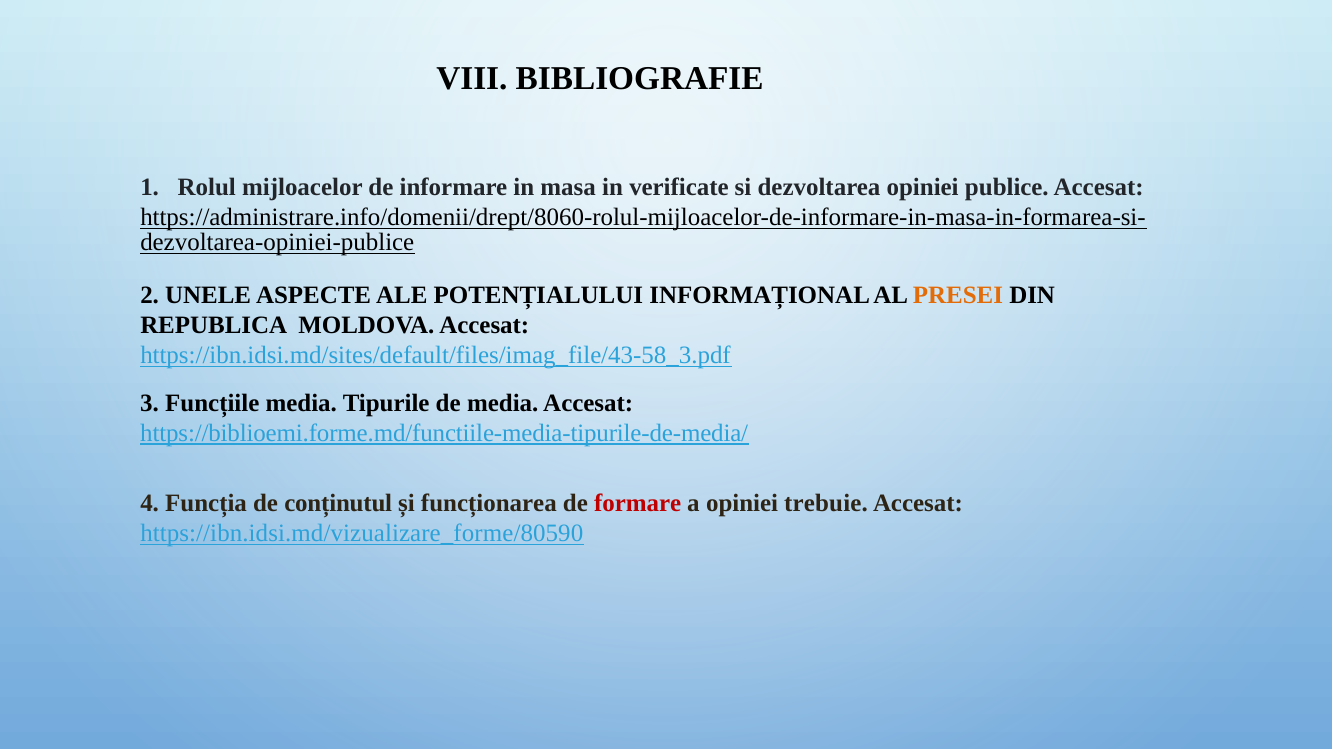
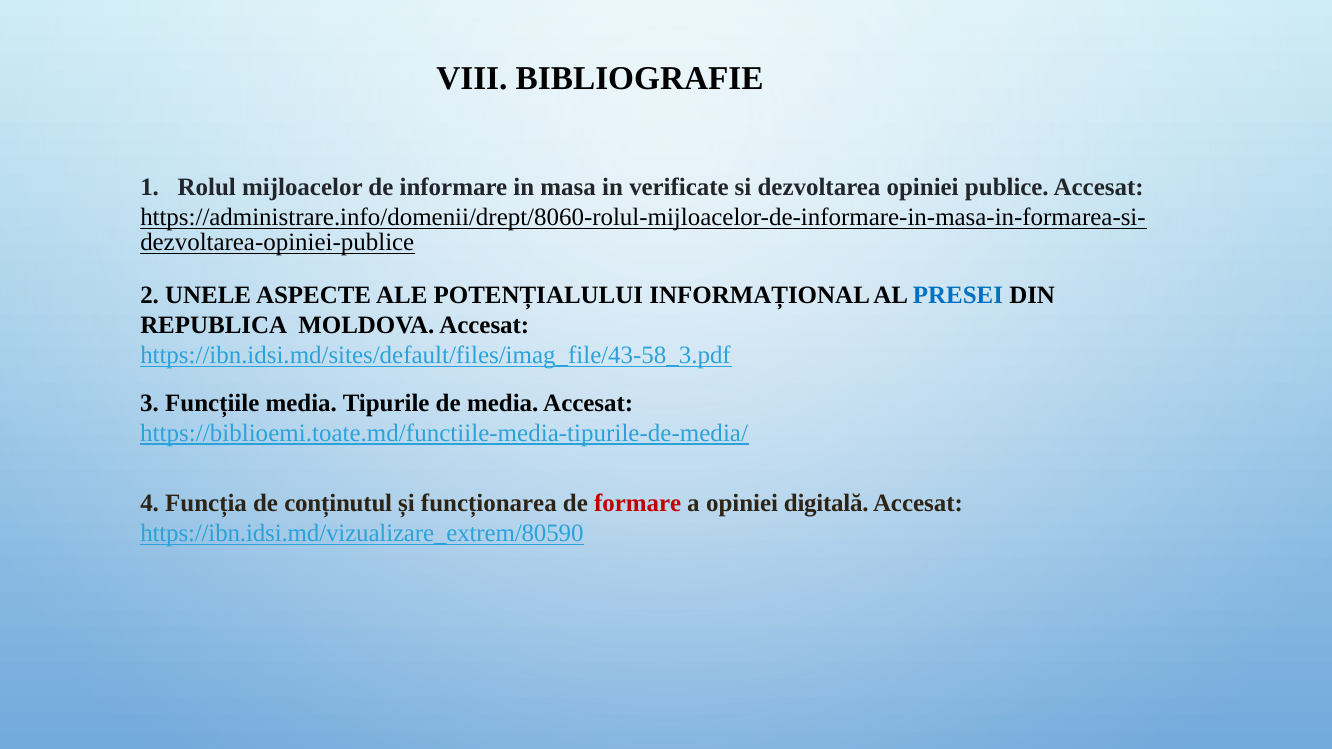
PRESEI colour: orange -> blue
https://biblioemi.forme.md/functiile-media-tipurile-de-media/: https://biblioemi.forme.md/functiile-media-tipurile-de-media/ -> https://biblioemi.toate.md/functiile-media-tipurile-de-media/
trebuie: trebuie -> digitală
https://ibn.idsi.md/vizualizare_forme/80590: https://ibn.idsi.md/vizualizare_forme/80590 -> https://ibn.idsi.md/vizualizare_extrem/80590
